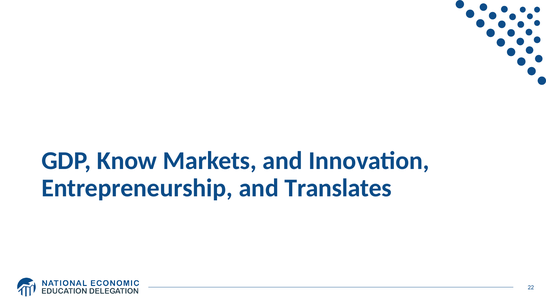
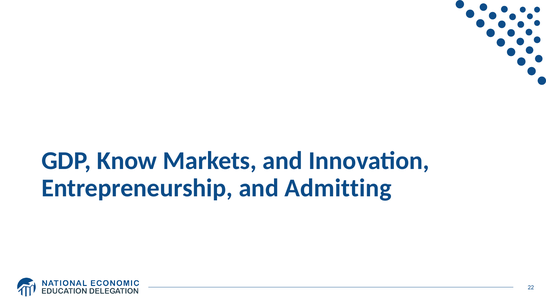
Translates: Translates -> Admitting
